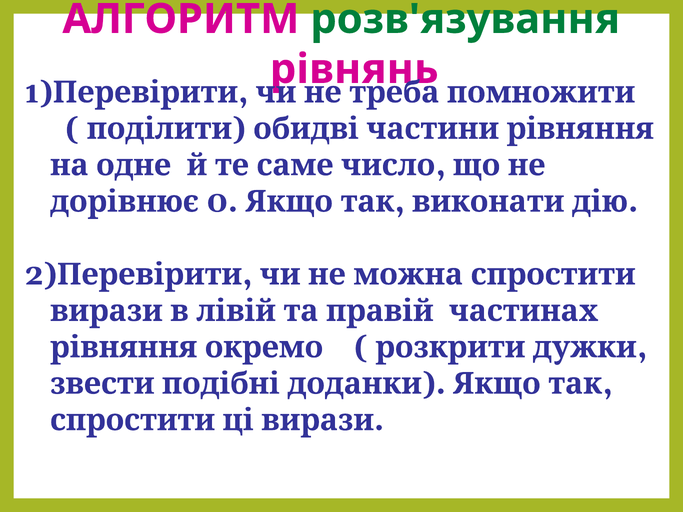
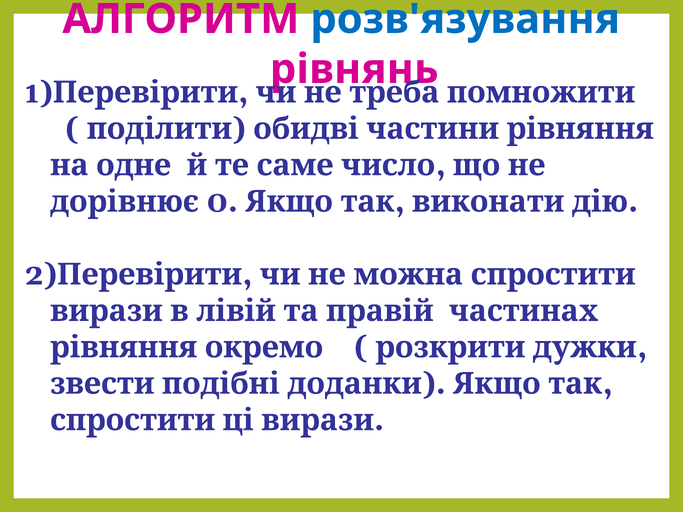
розв'язування colour: green -> blue
